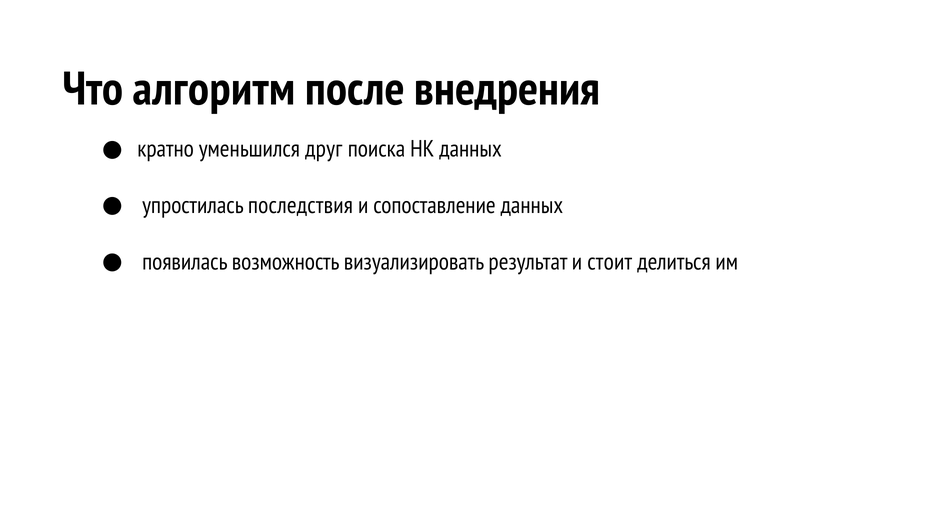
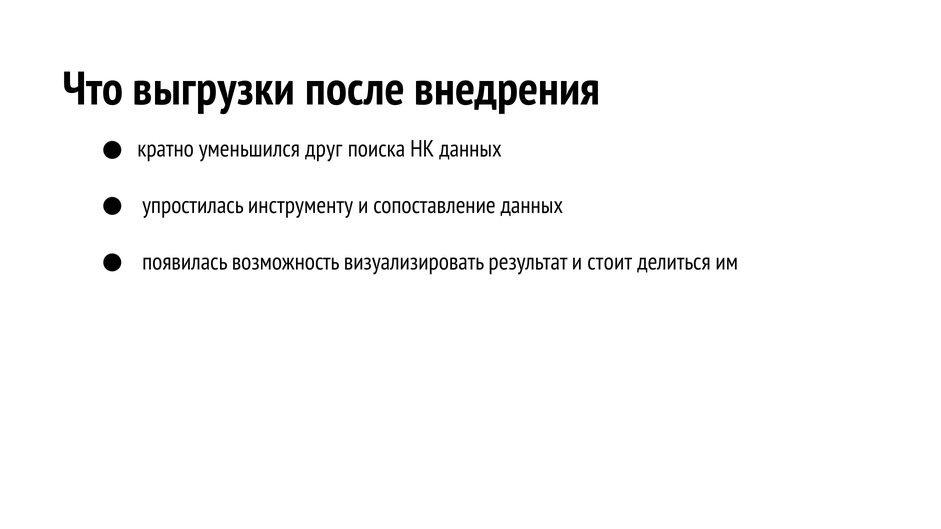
алгоритм: алгоритм -> выгрузки
последствия: последствия -> инструменту
